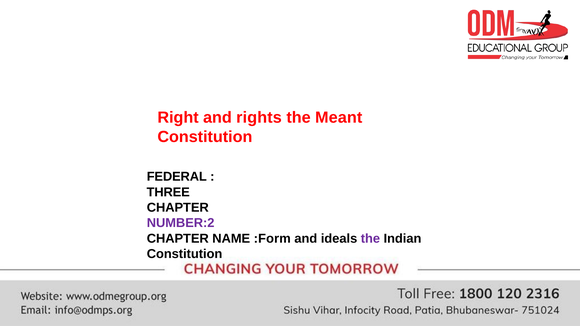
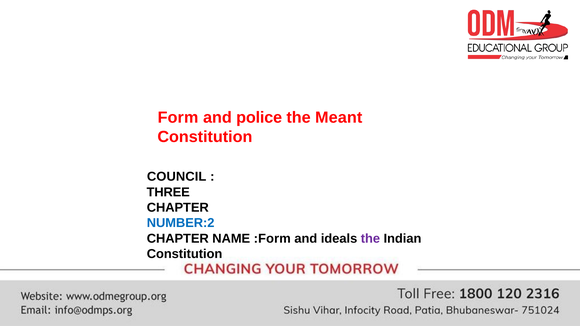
Right: Right -> Form
rights: rights -> police
FEDERAL: FEDERAL -> COUNCIL
NUMBER:2 colour: purple -> blue
